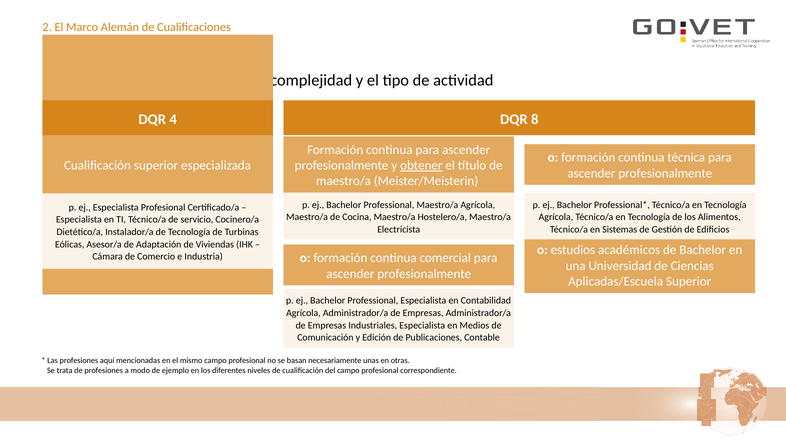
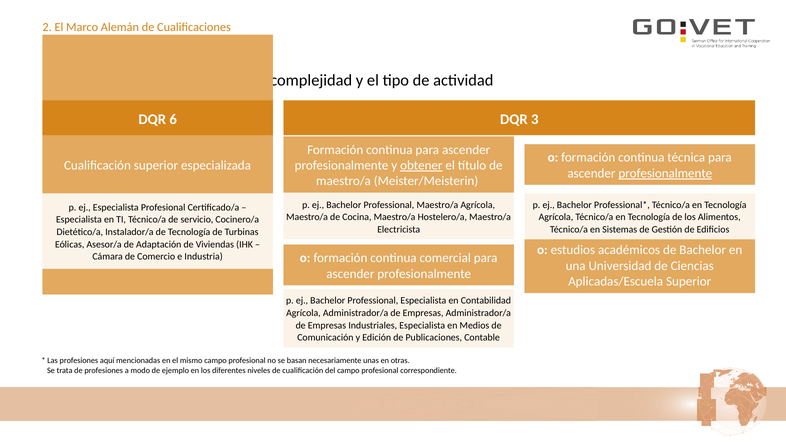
4: 4 -> 6
8: 8 -> 3
profesionalmente at (665, 173) underline: none -> present
